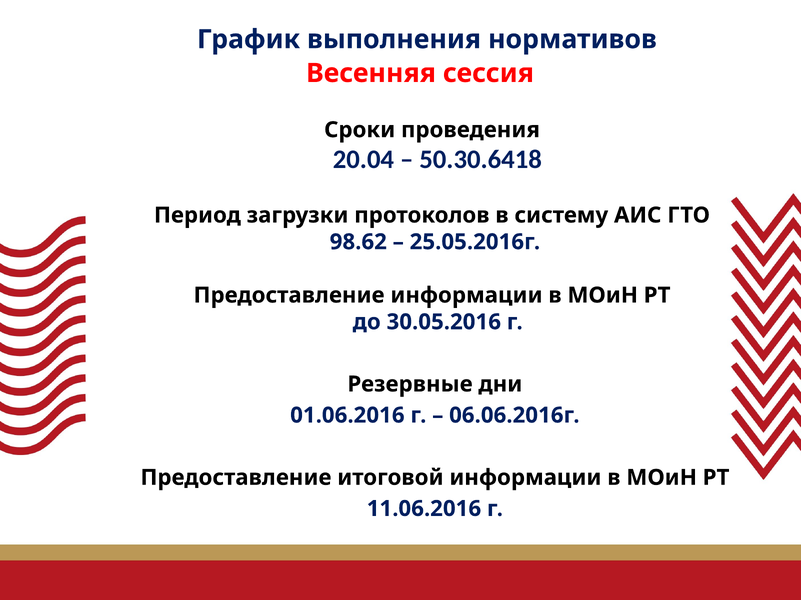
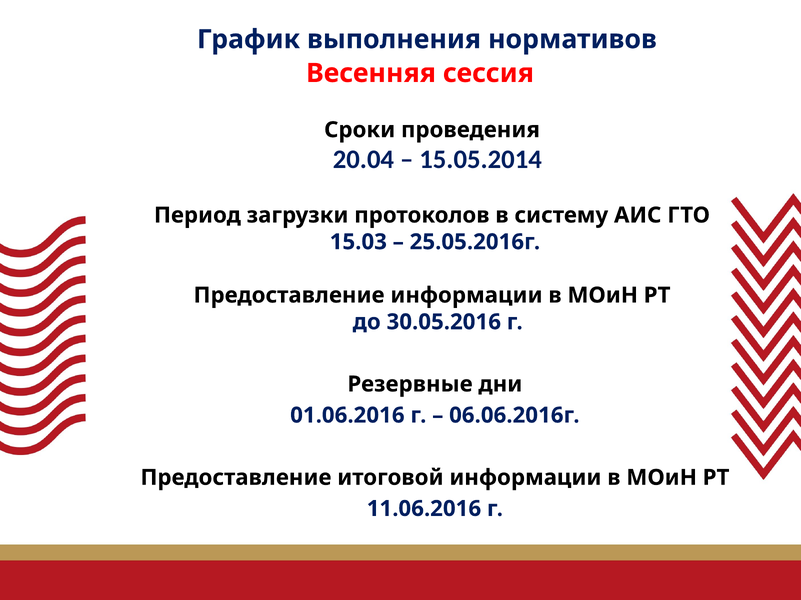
50.30.6418: 50.30.6418 -> 15.05.2014
98.62: 98.62 -> 15.03
